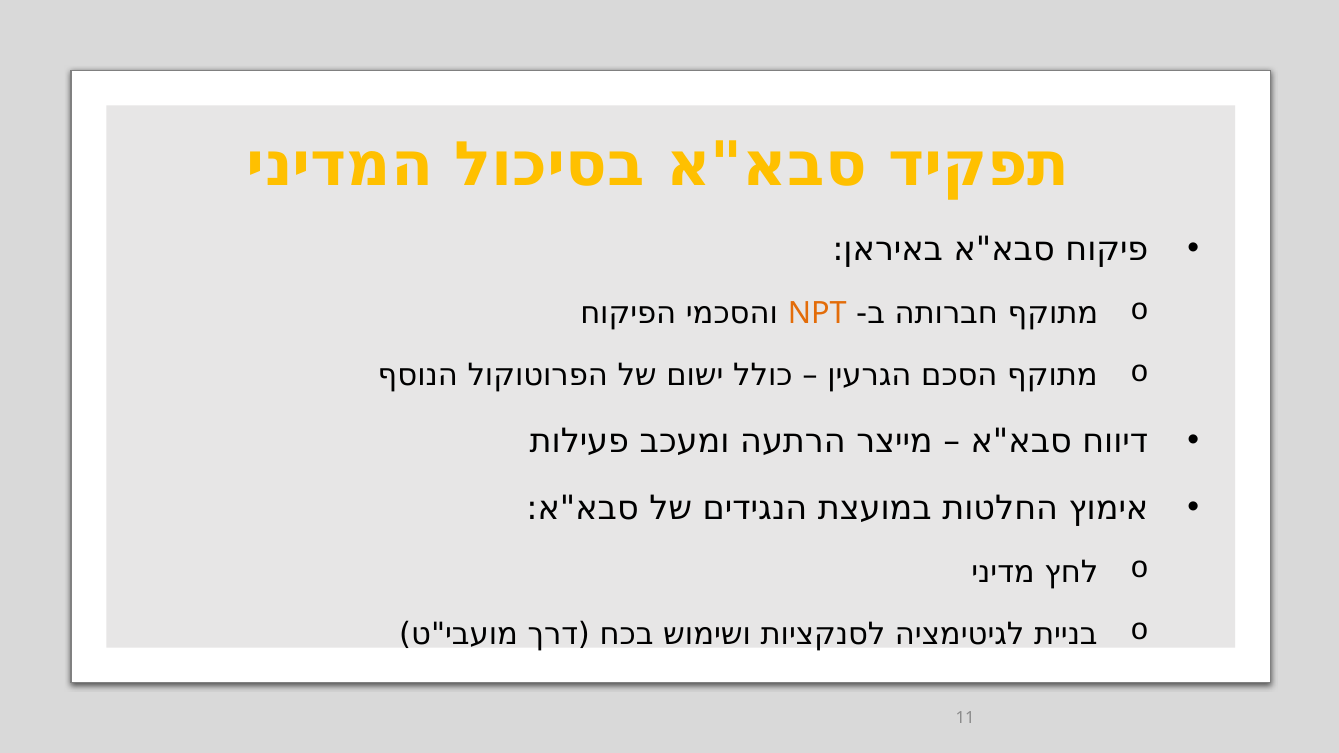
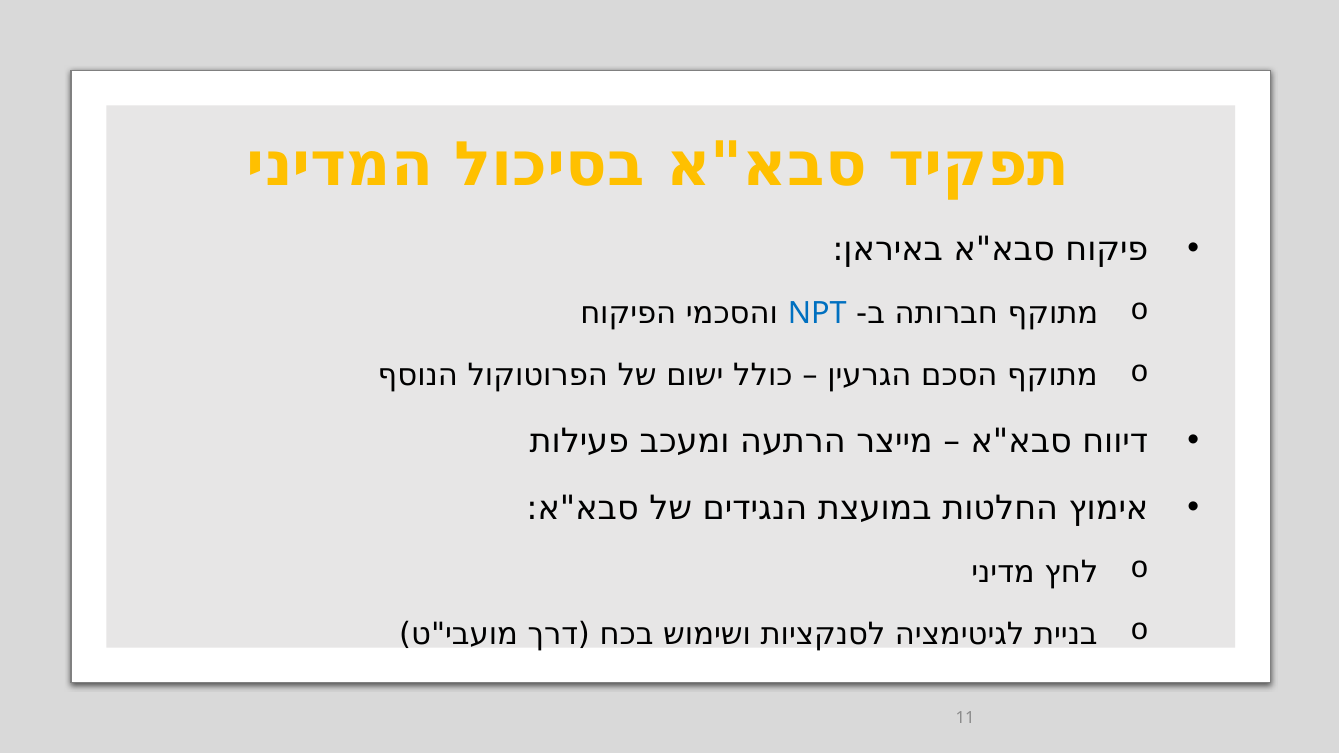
NPT colour: orange -> blue
